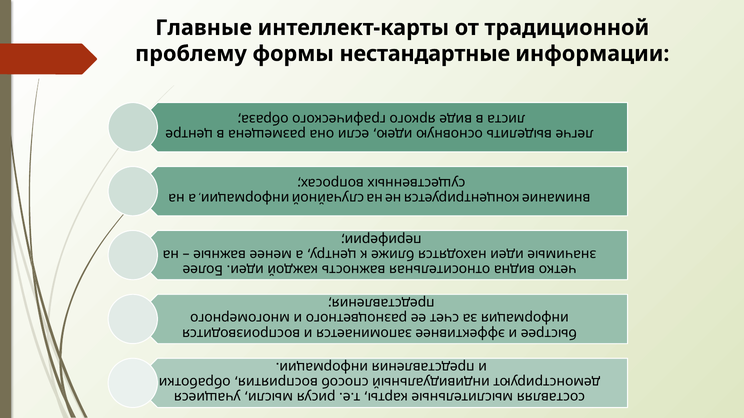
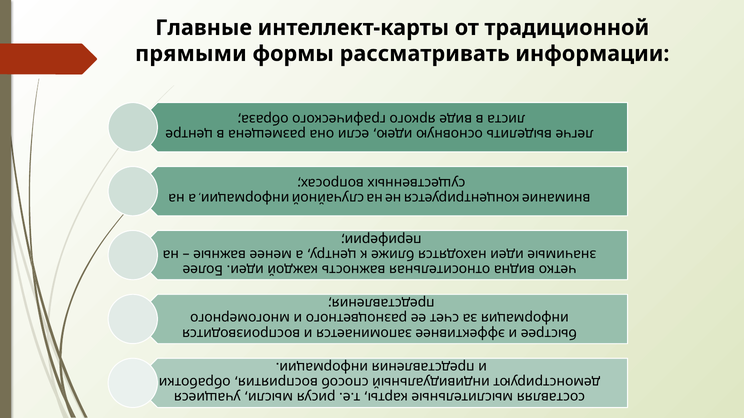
проблему: проблему -> прямыми
нестандартные: нестандартные -> рассматривать
